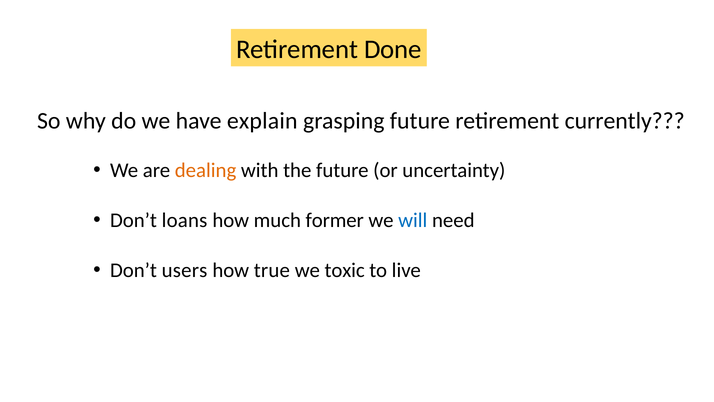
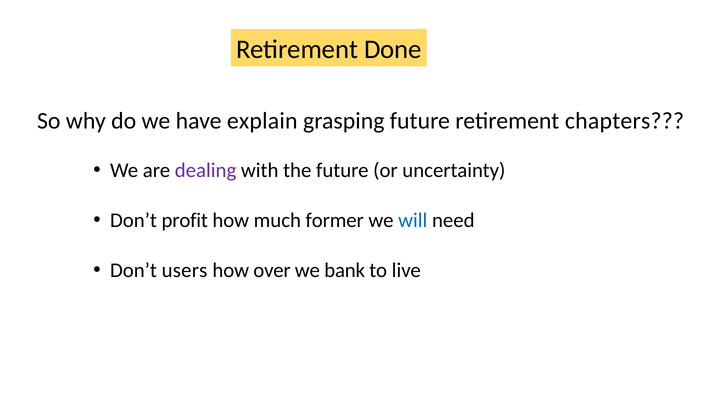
currently: currently -> chapters
dealing colour: orange -> purple
loans: loans -> profit
true: true -> over
toxic: toxic -> bank
